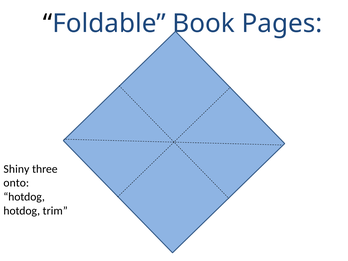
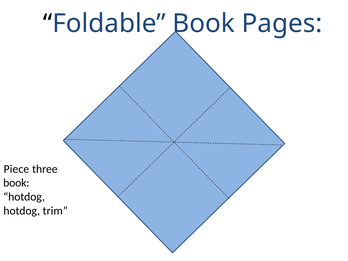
Shiny: Shiny -> Piece
onto at (16, 183): onto -> book
